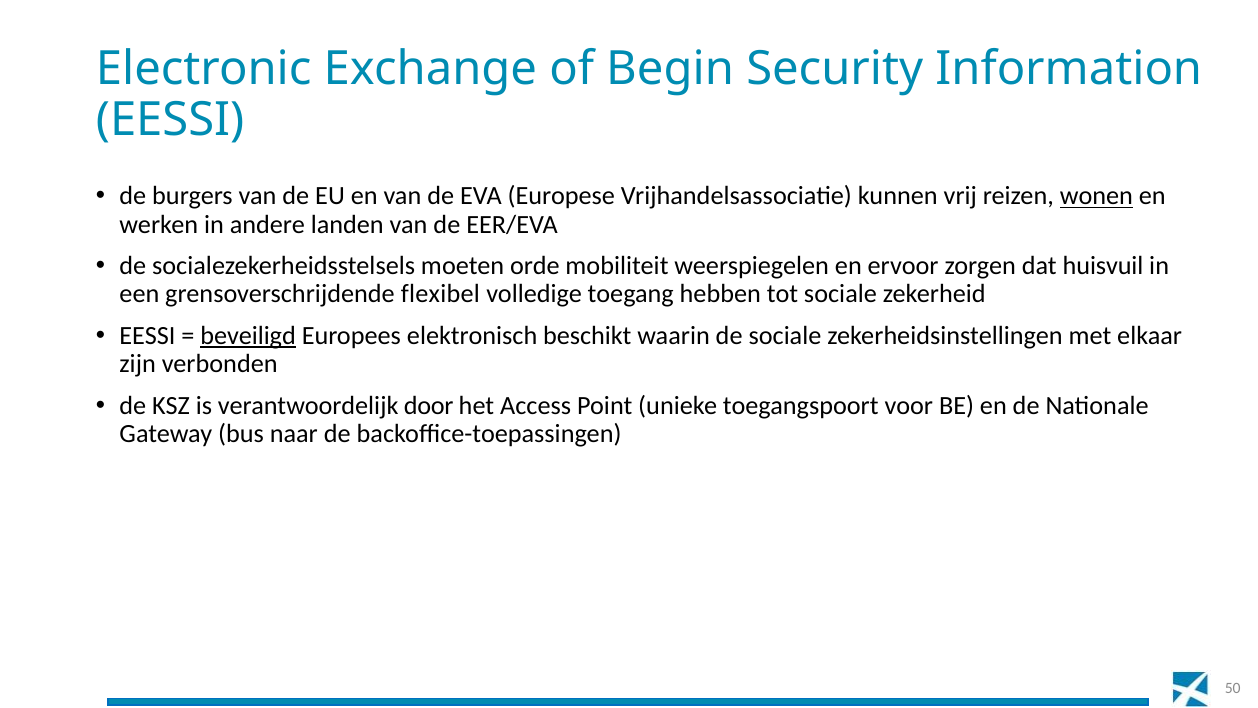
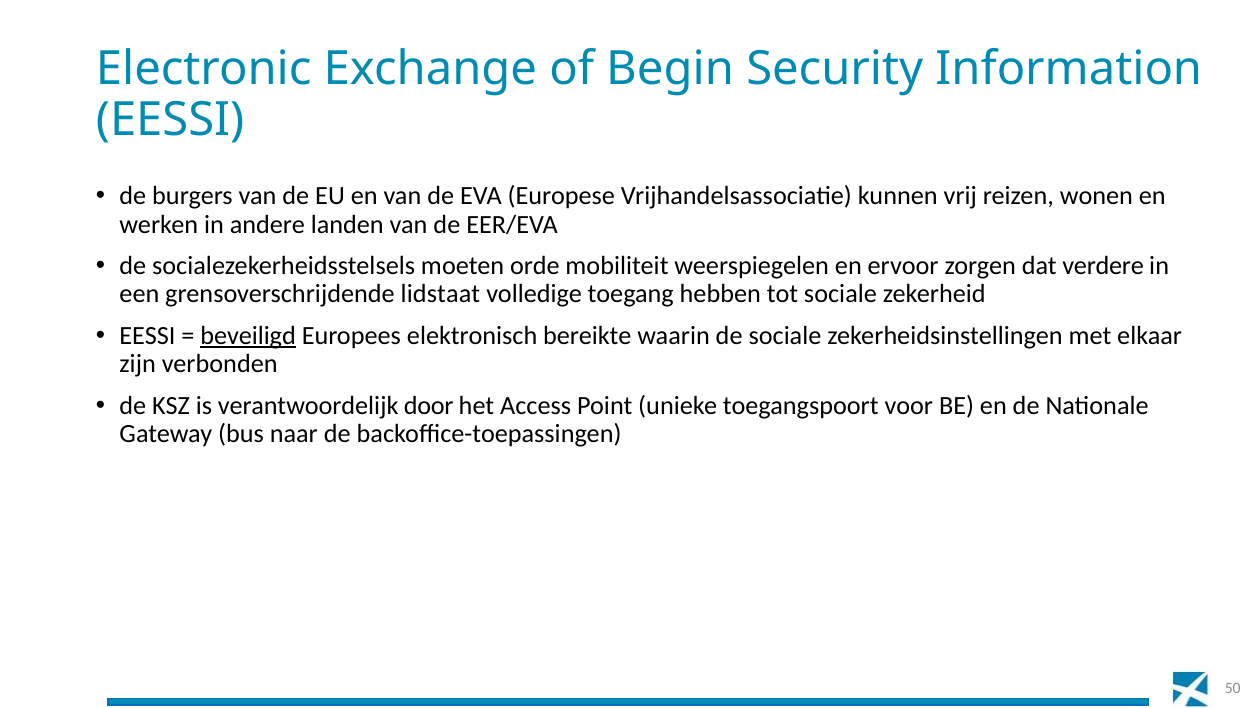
wonen underline: present -> none
huisvuil: huisvuil -> verdere
flexibel: flexibel -> lidstaat
beschikt: beschikt -> bereikte
